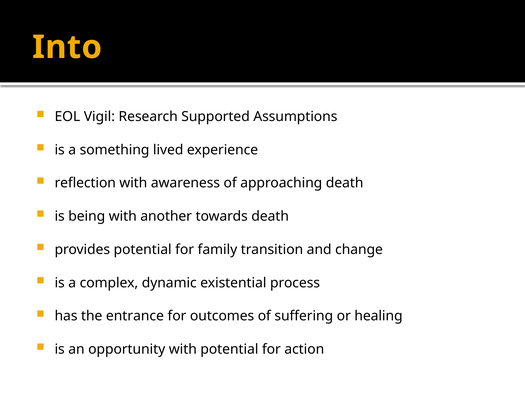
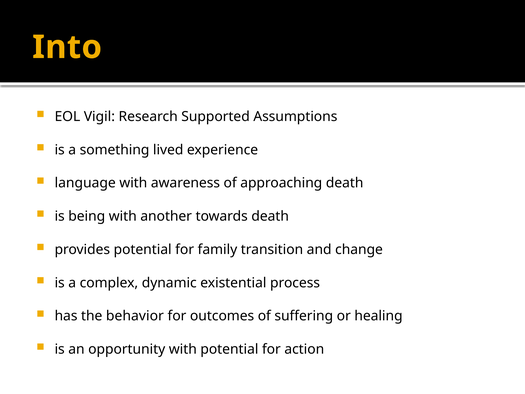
reflection: reflection -> language
entrance: entrance -> behavior
